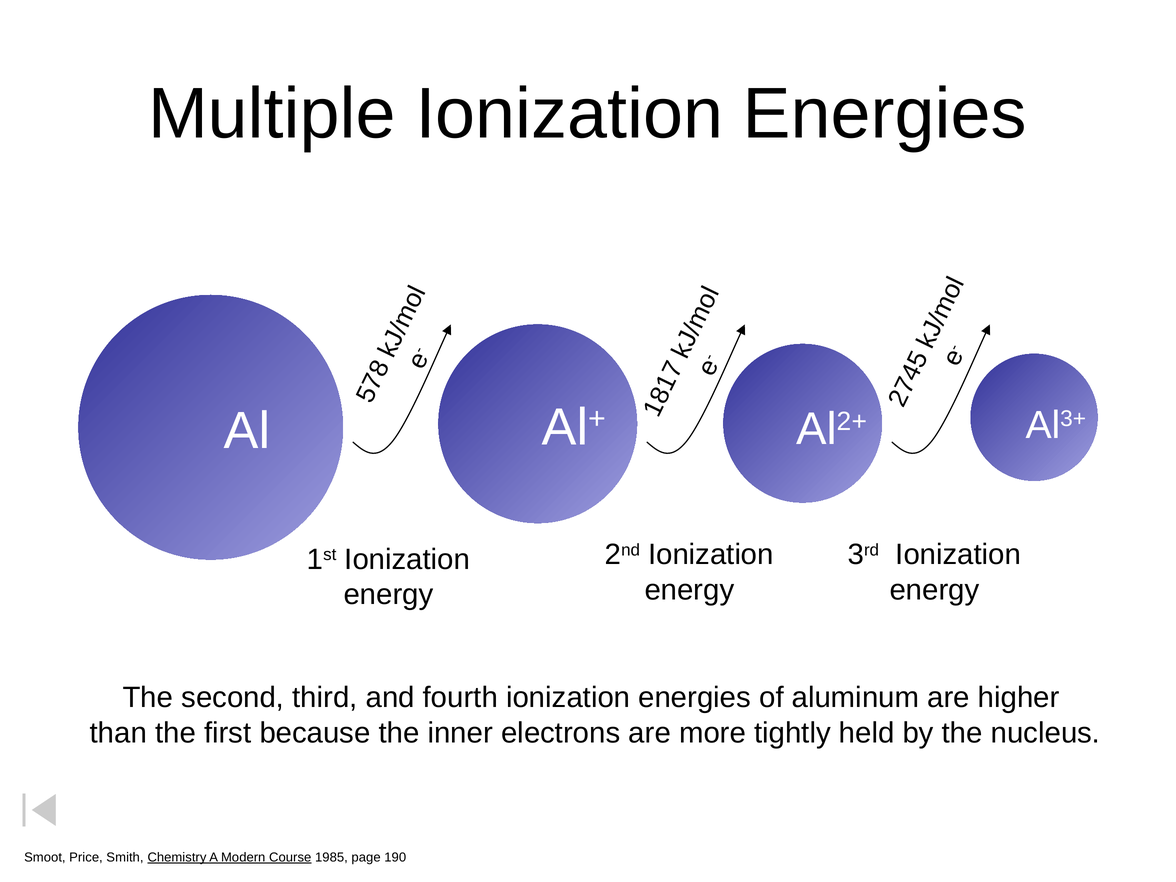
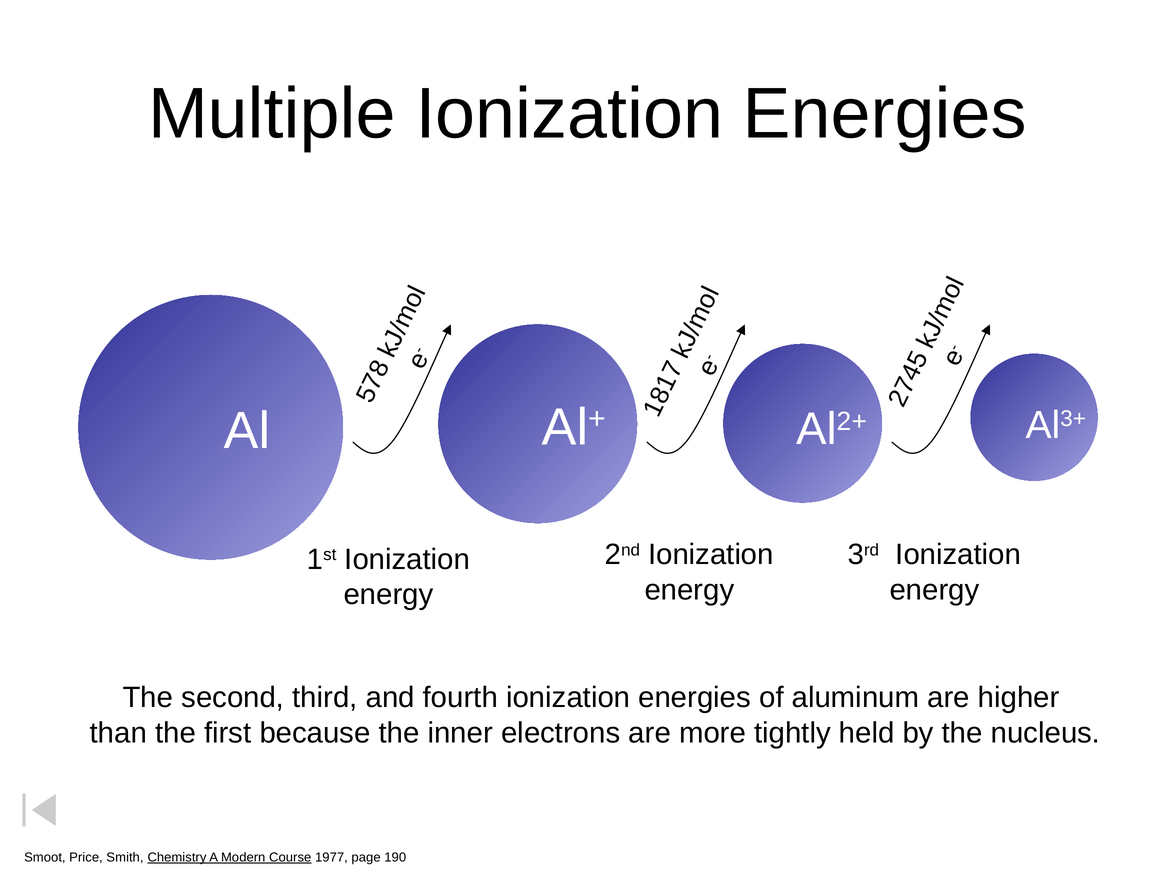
1985: 1985 -> 1977
